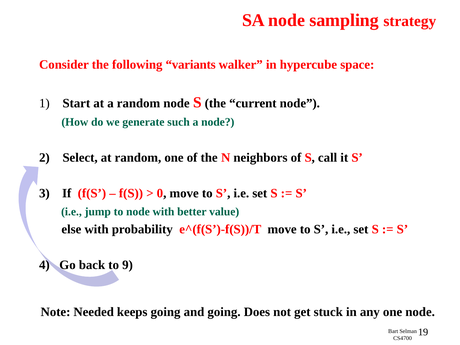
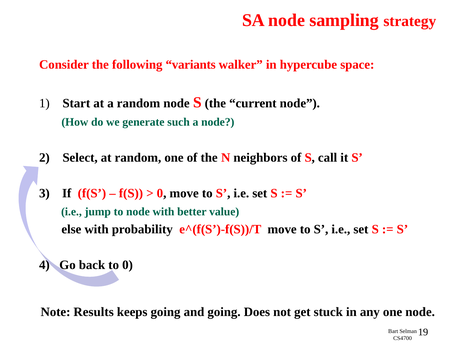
9 at (128, 265): 9 -> 0
Needed: Needed -> Results
